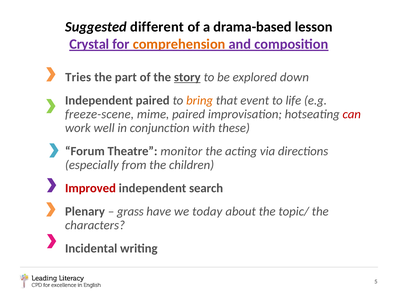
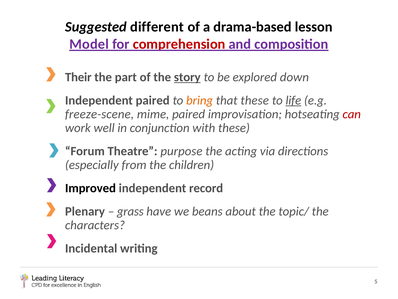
Crystal: Crystal -> Model
comprehension colour: orange -> red
Tries: Tries -> Their
that event: event -> these
life underline: none -> present
monitor: monitor -> purpose
Improved colour: red -> black
search: search -> record
today: today -> beans
